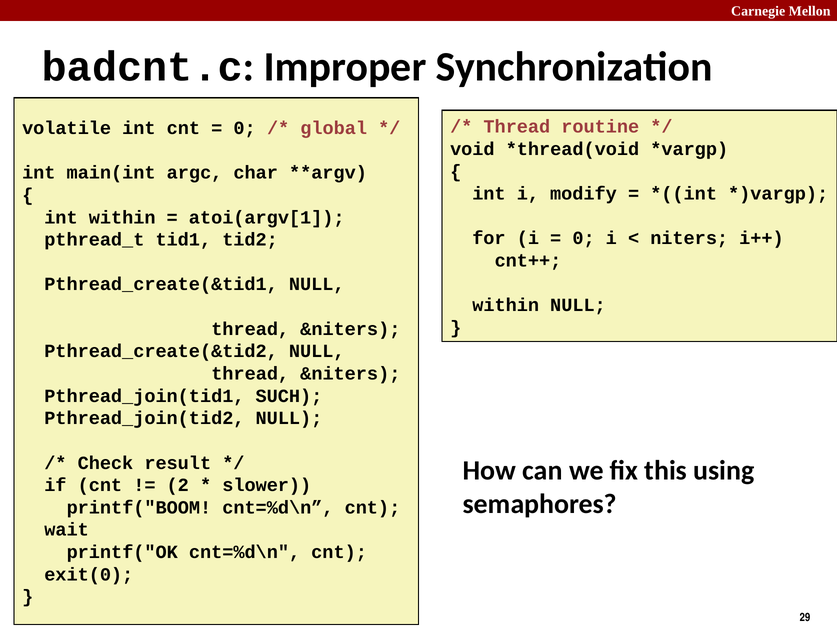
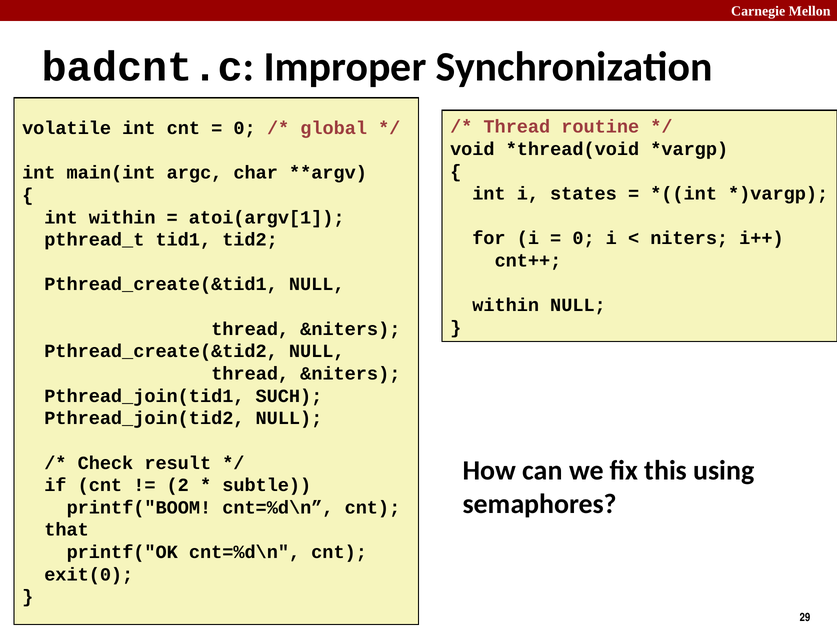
modify: modify -> states
slower: slower -> subtle
wait: wait -> that
